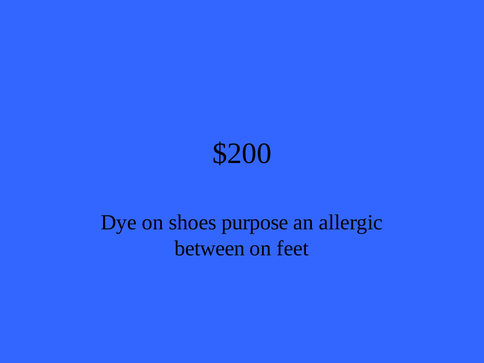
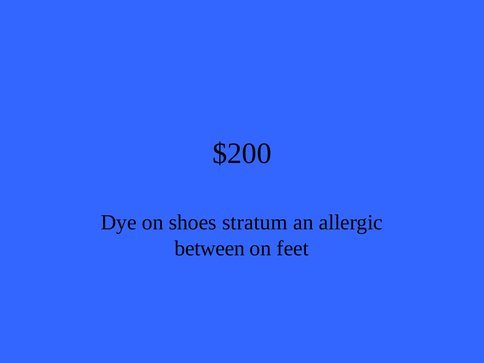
purpose: purpose -> stratum
